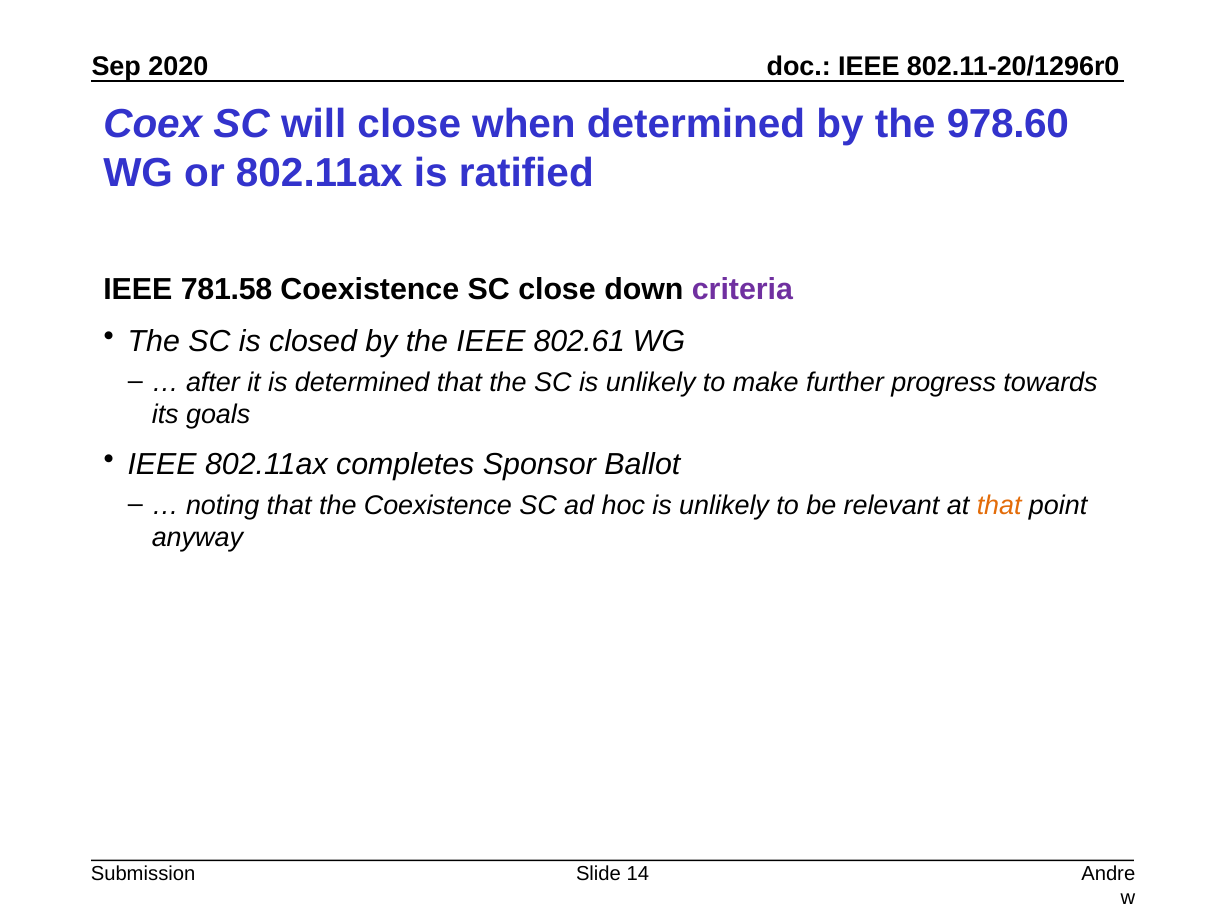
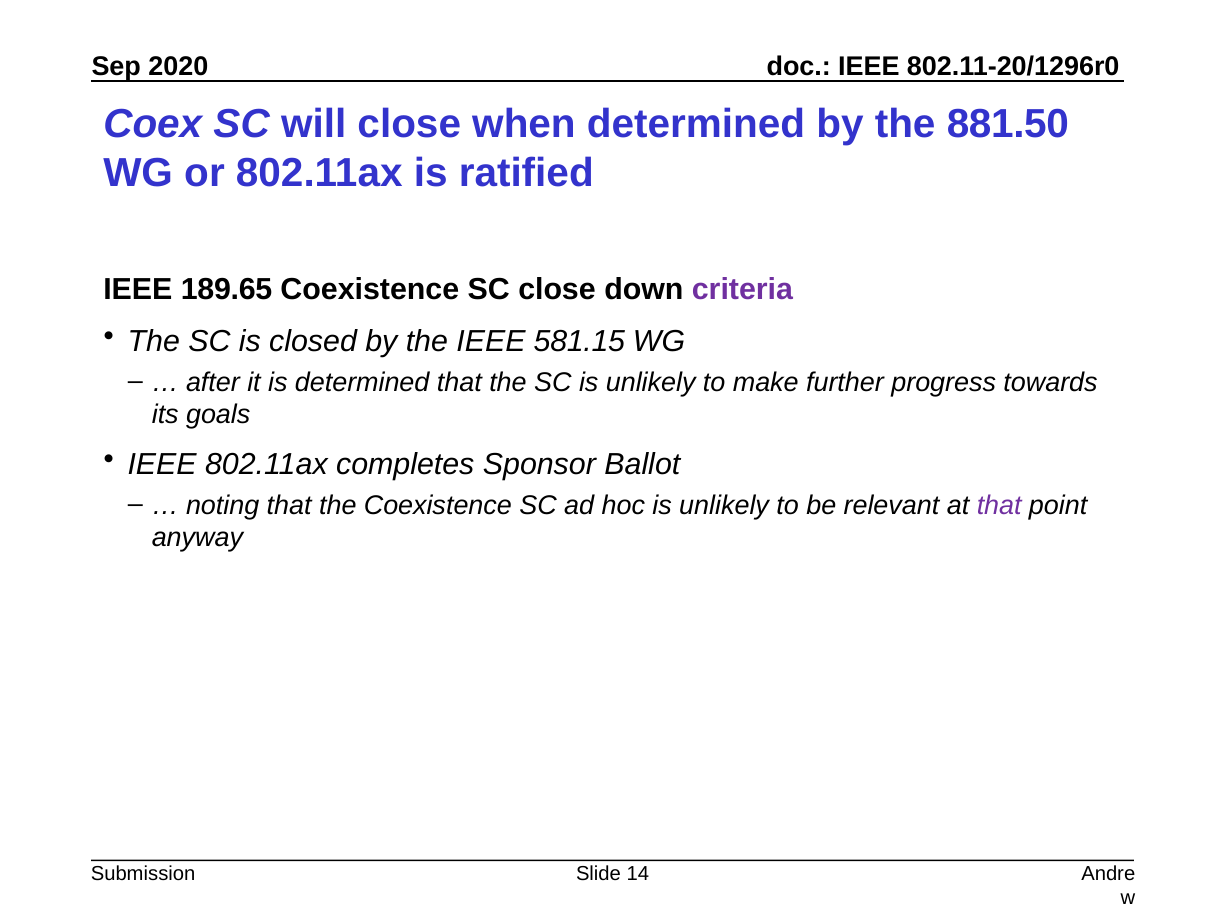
978.60: 978.60 -> 881.50
781.58: 781.58 -> 189.65
802.61: 802.61 -> 581.15
that at (999, 505) colour: orange -> purple
